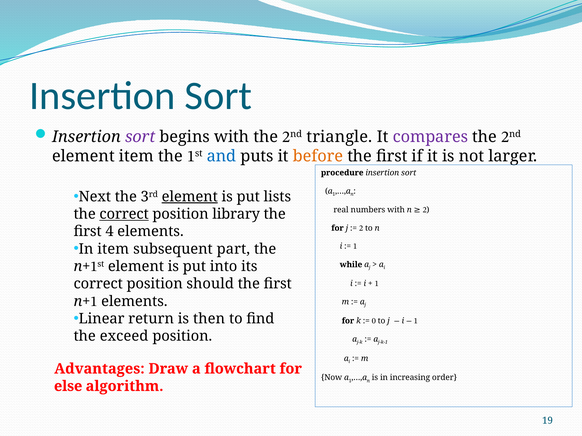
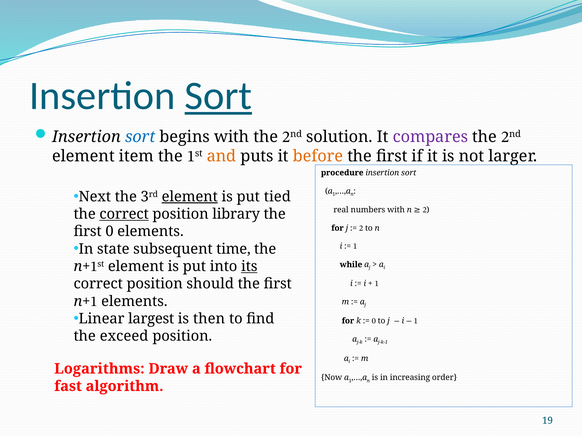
Sort at (218, 96) underline: none -> present
sort at (140, 137) colour: purple -> blue
triangle: triangle -> solution
and colour: blue -> orange
lists: lists -> tied
first 4: 4 -> 0
In item: item -> state
part: part -> time
its underline: none -> present
return: return -> largest
Advantages: Advantages -> Logarithms
else: else -> fast
